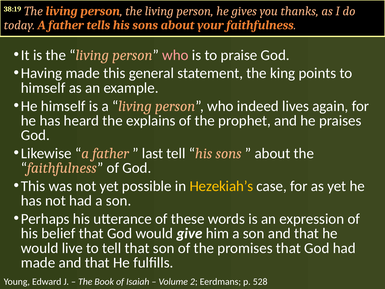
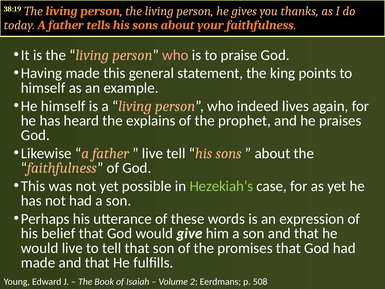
last at (153, 153): last -> live
Hezekiah’s colour: yellow -> light green
528: 528 -> 508
